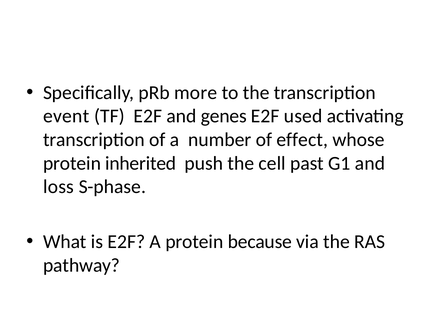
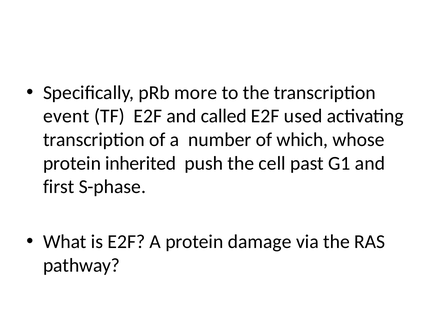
genes: genes -> called
effect: effect -> which
loss: loss -> first
because: because -> damage
